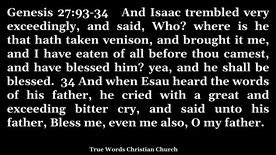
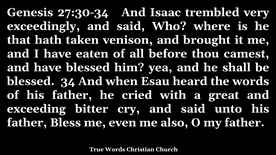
27:93-34: 27:93-34 -> 27:30-34
